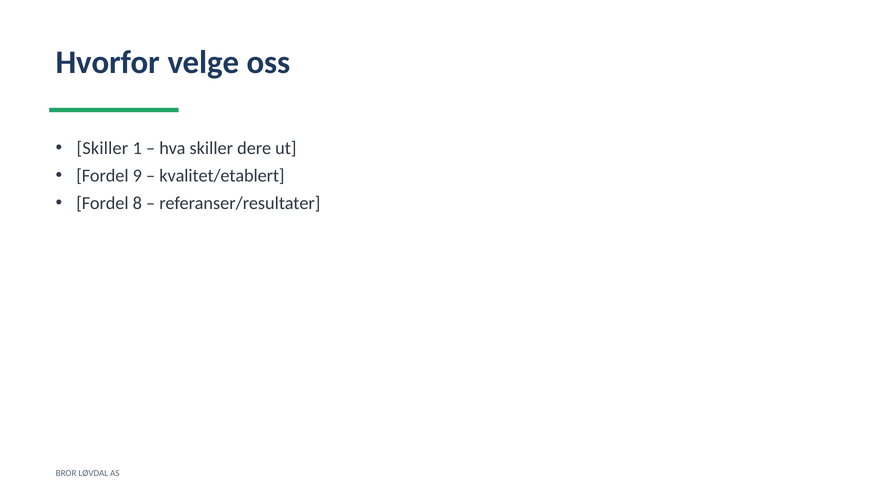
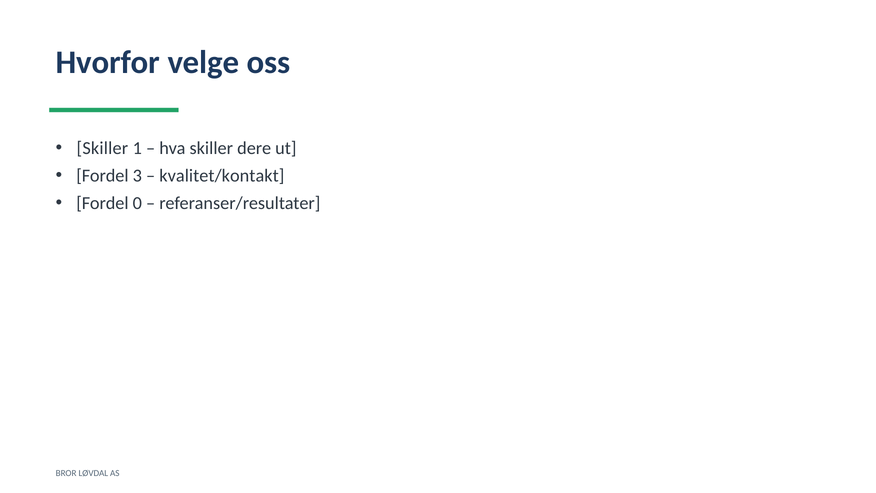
9: 9 -> 3
kvalitet/etablert: kvalitet/etablert -> kvalitet/kontakt
8: 8 -> 0
